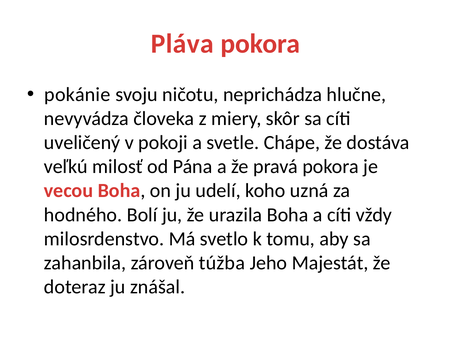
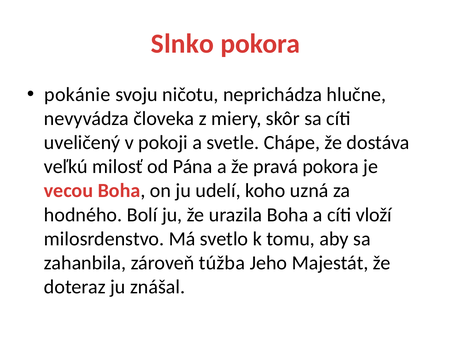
Pláva: Pláva -> Slnko
vždy: vždy -> vloží
